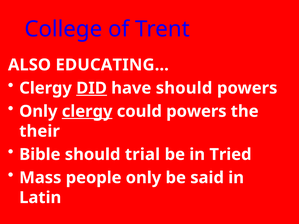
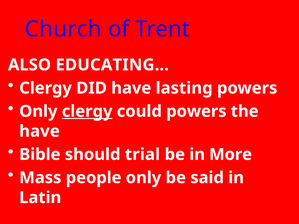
College: College -> Church
DID underline: present -> none
have should: should -> lasting
their at (40, 131): their -> have
Tried: Tried -> More
